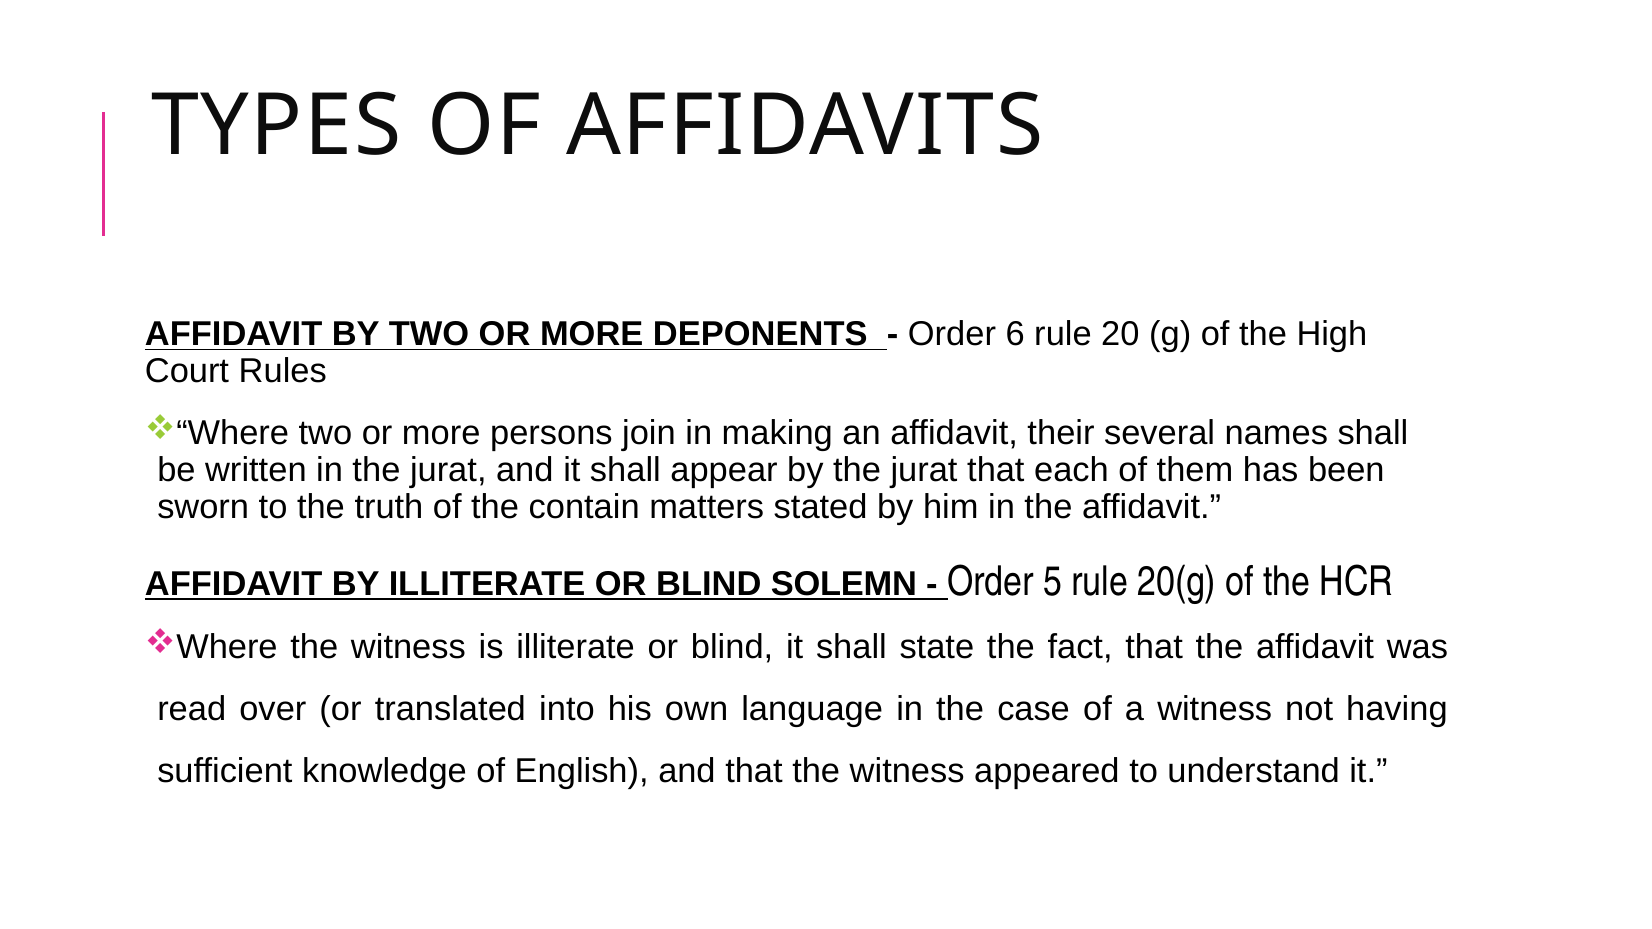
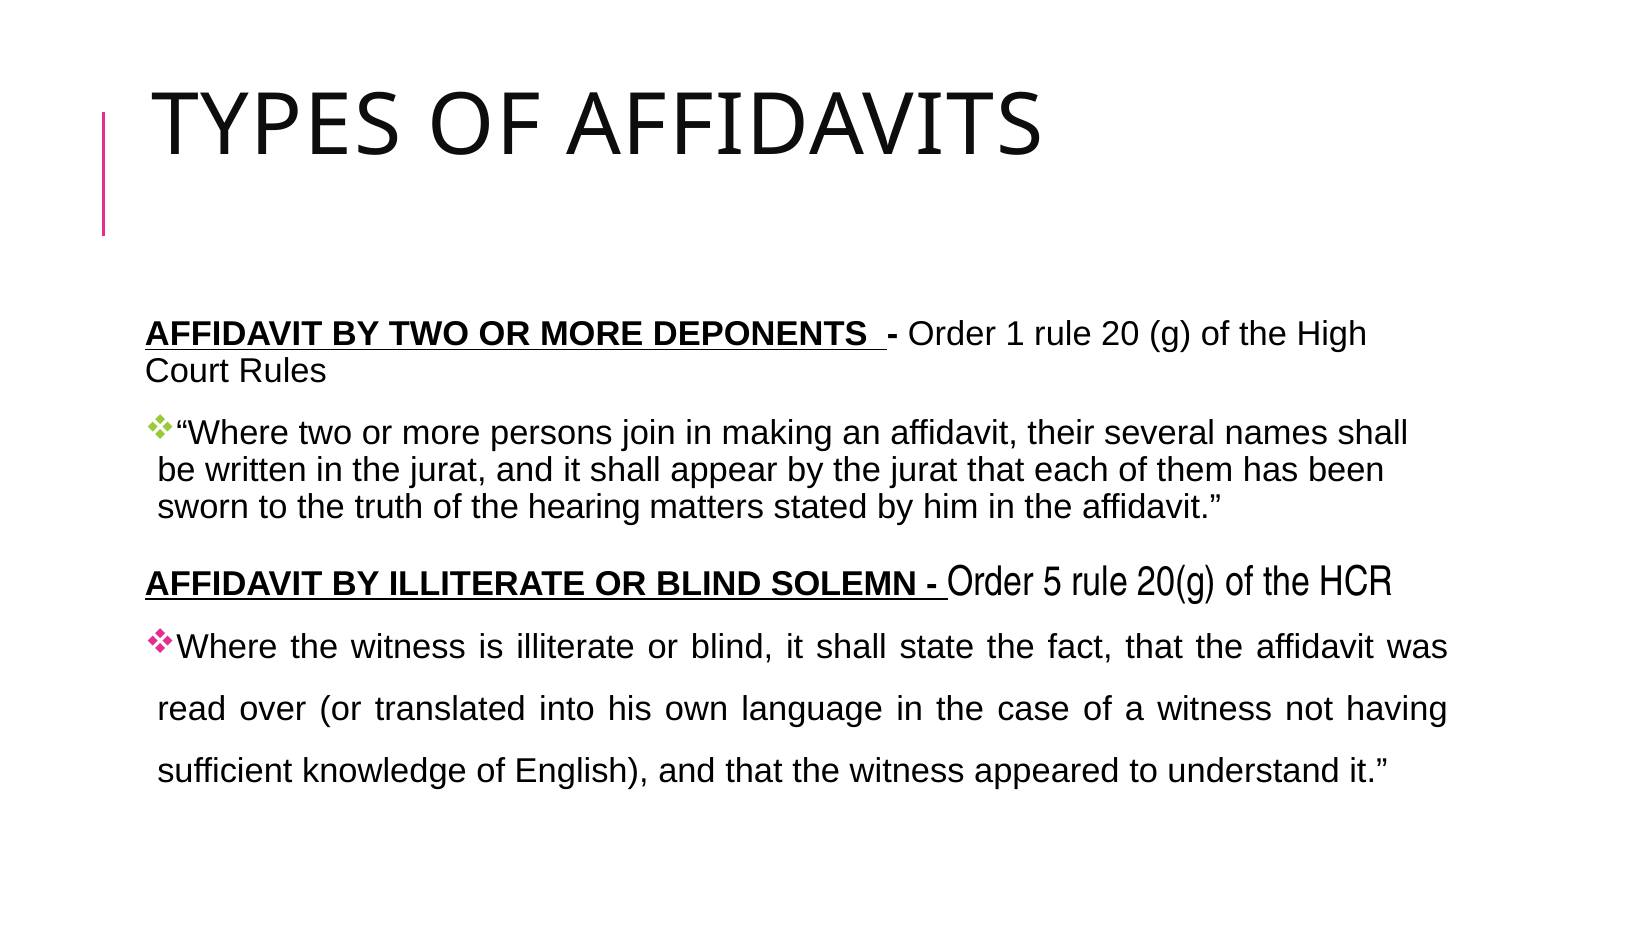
6: 6 -> 1
contain: contain -> hearing
